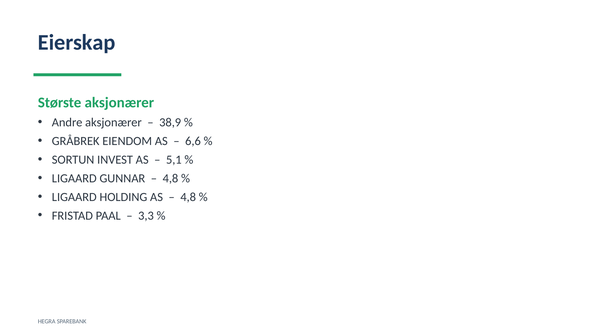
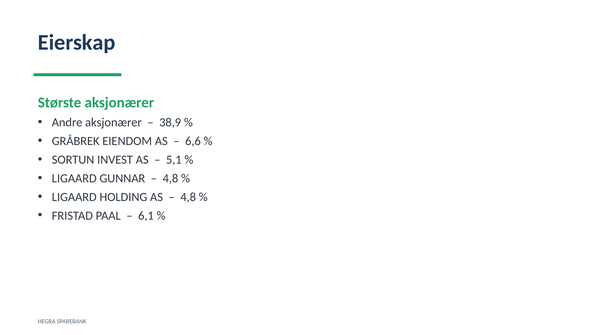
3,3: 3,3 -> 6,1
